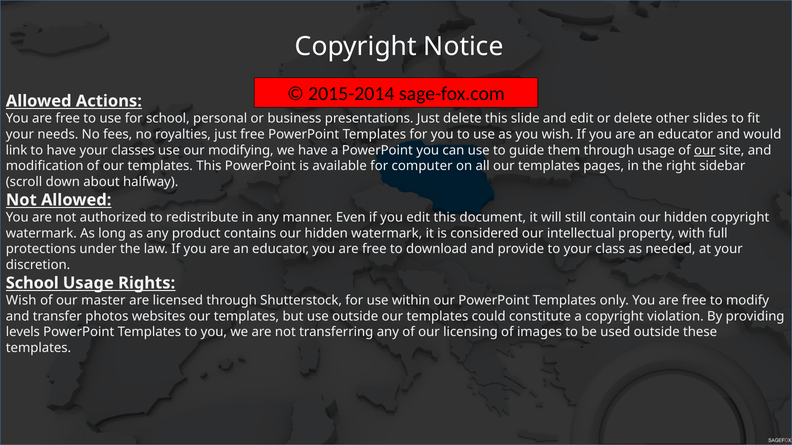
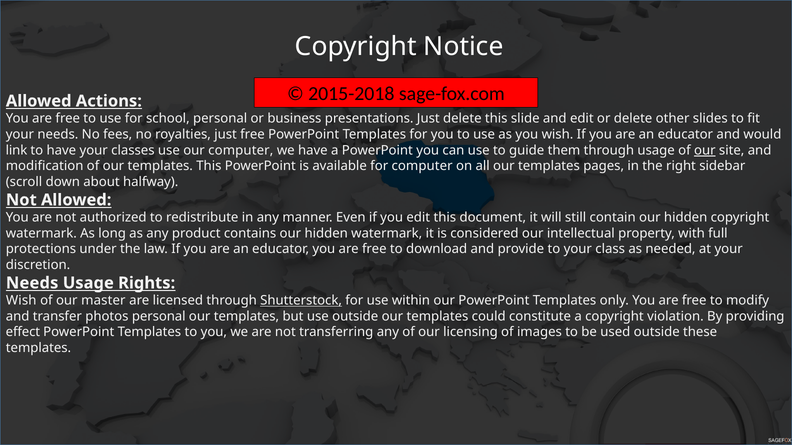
2015-2014: 2015-2014 -> 2015-2018
our modifying: modifying -> computer
School at (32, 283): School -> Needs
Shutterstock underline: none -> present
photos websites: websites -> personal
levels: levels -> effect
